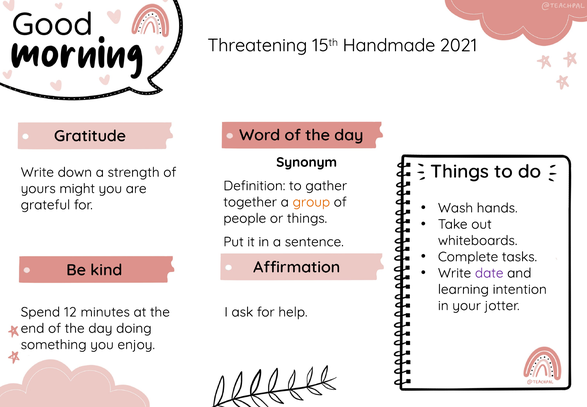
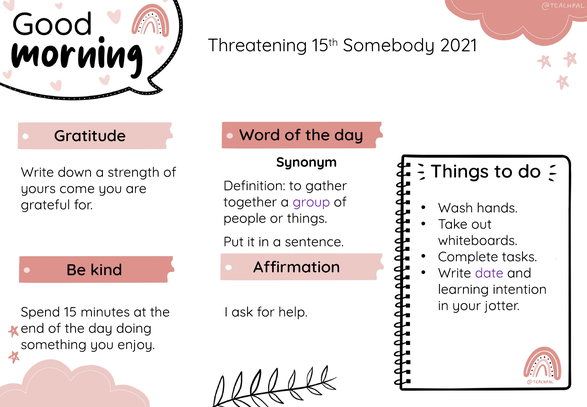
Handmade: Handmade -> Somebody
might: might -> come
group colour: orange -> purple
12: 12 -> 15
